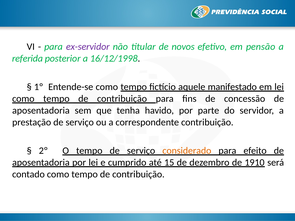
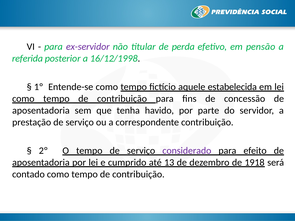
novos: novos -> perda
manifestado: manifestado -> estabelecida
considerado colour: orange -> purple
15: 15 -> 13
1910: 1910 -> 1918
